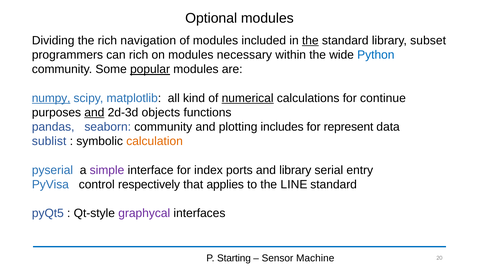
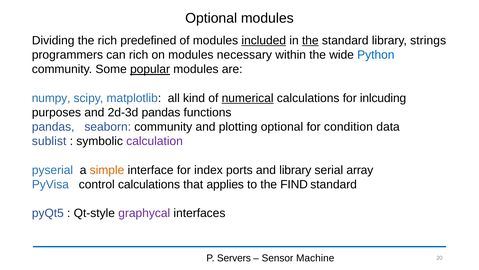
navigation: navigation -> predefined
included underline: none -> present
subset: subset -> strings
numpy underline: present -> none
continue: continue -> inlcuding
and at (94, 112) underline: present -> none
2d-3d objects: objects -> pandas
plotting includes: includes -> optional
represent: represent -> condition
calculation colour: orange -> purple
simple colour: purple -> orange
entry: entry -> array
control respectively: respectively -> calculations
LINE: LINE -> FIND
Starting: Starting -> Servers
